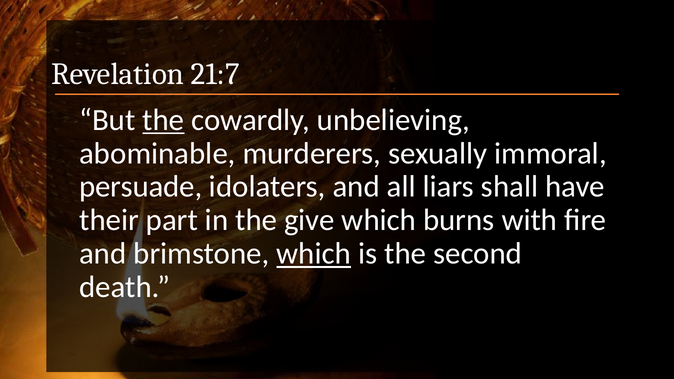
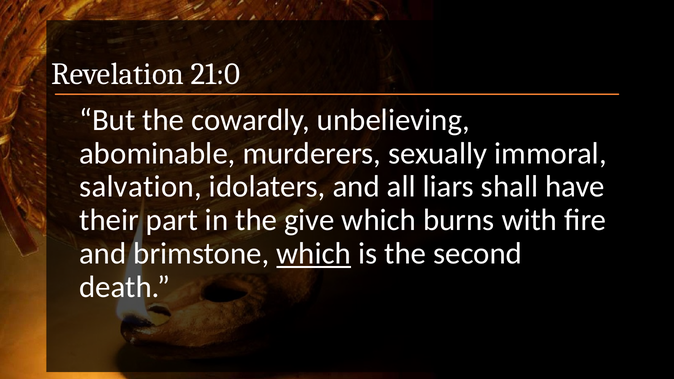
21:7: 21:7 -> 21:0
the at (163, 120) underline: present -> none
persuade: persuade -> salvation
